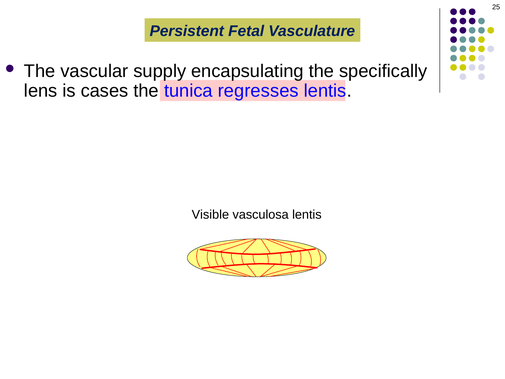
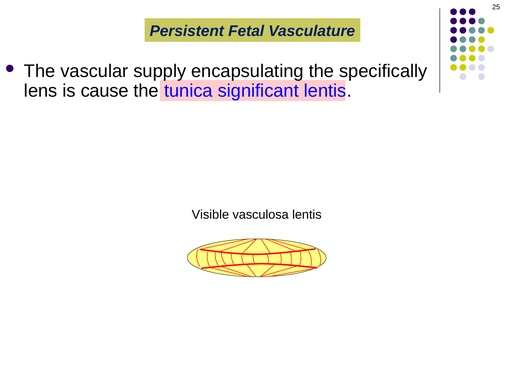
cases: cases -> cause
regresses: regresses -> significant
